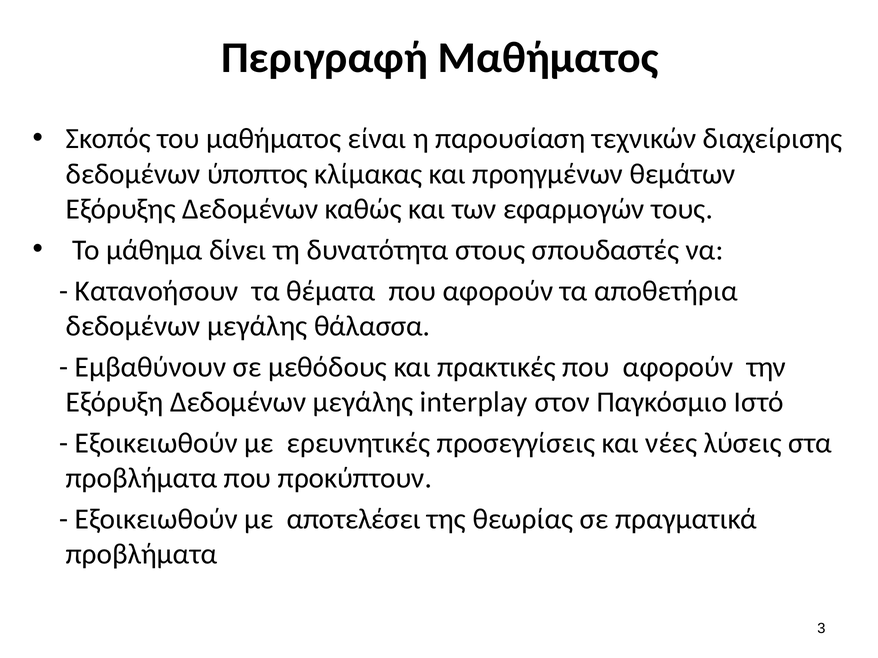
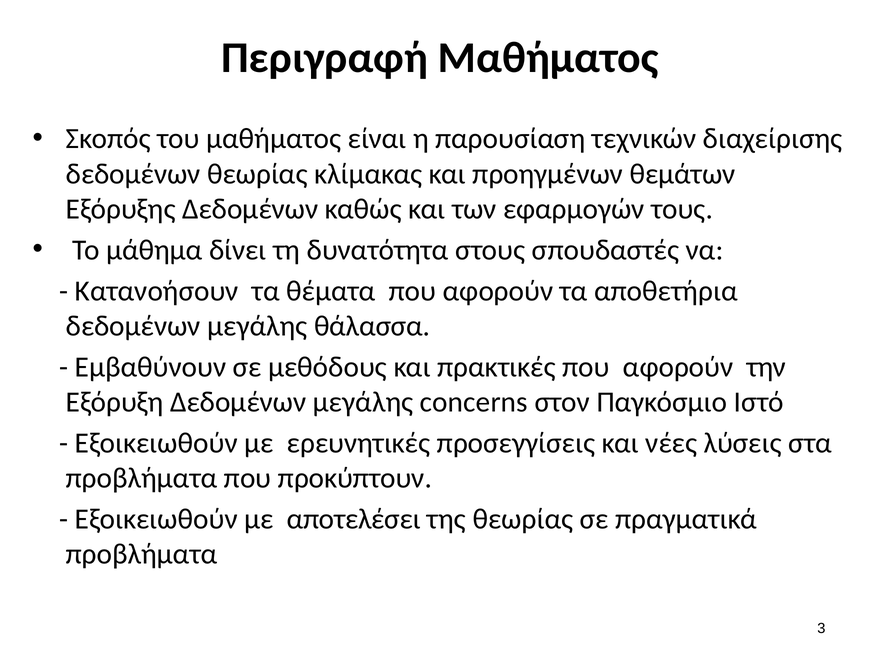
δεδομένων ύποπτος: ύποπτος -> θεωρίας
interplay: interplay -> concerns
